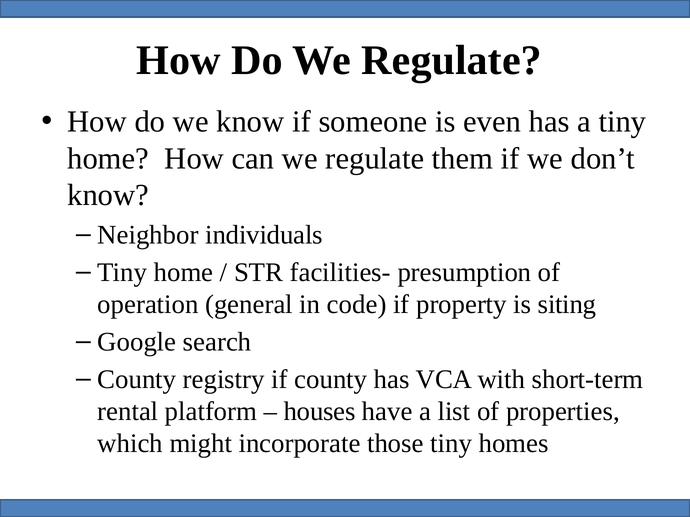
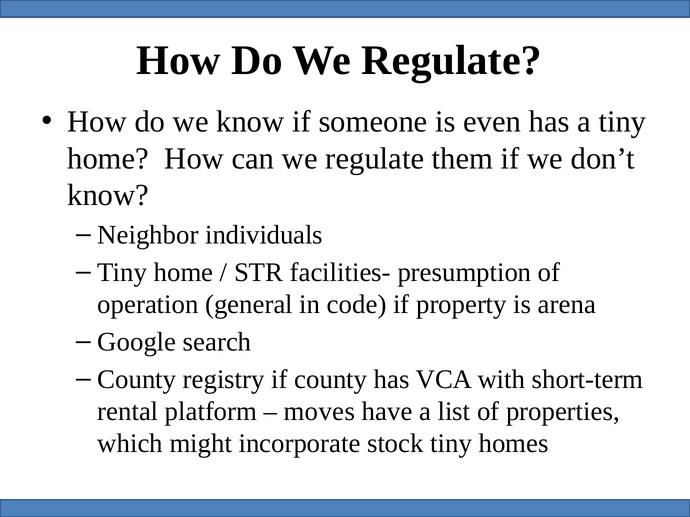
siting: siting -> arena
houses: houses -> moves
those: those -> stock
